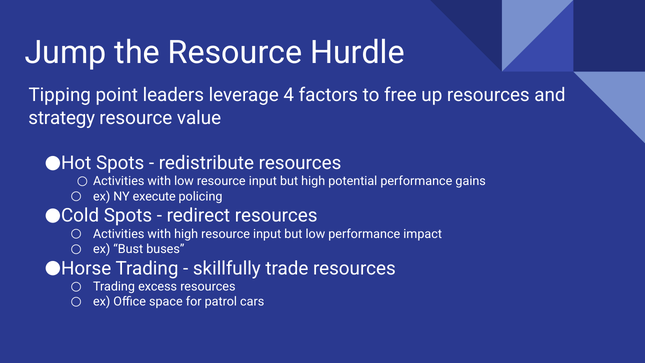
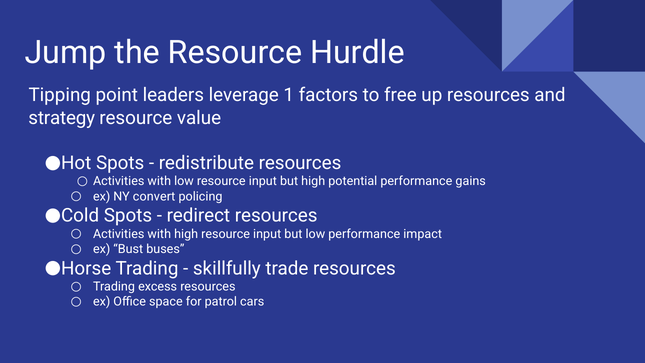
4: 4 -> 1
execute: execute -> convert
